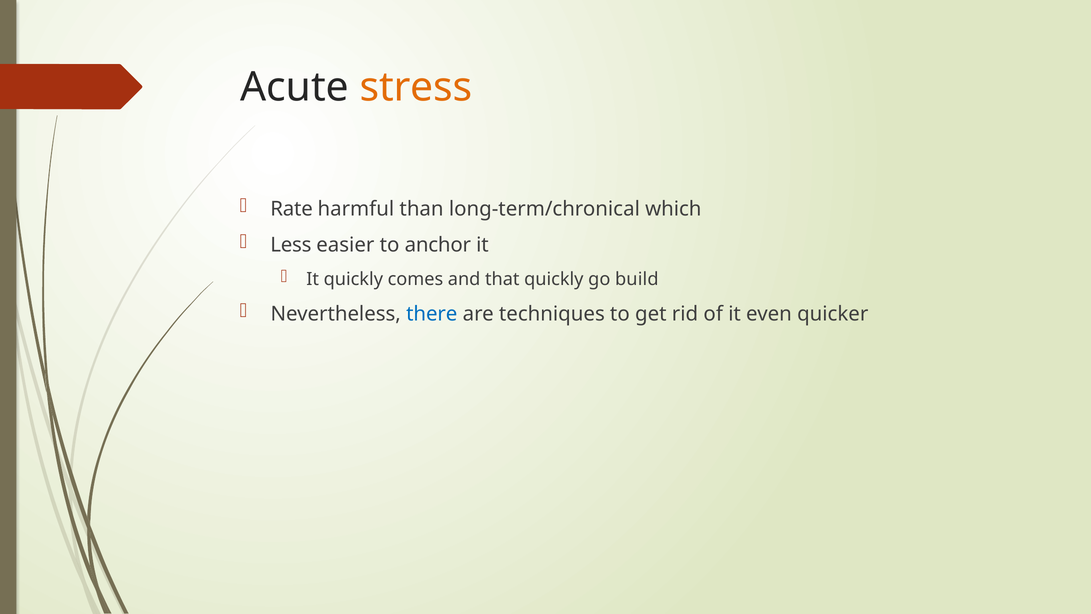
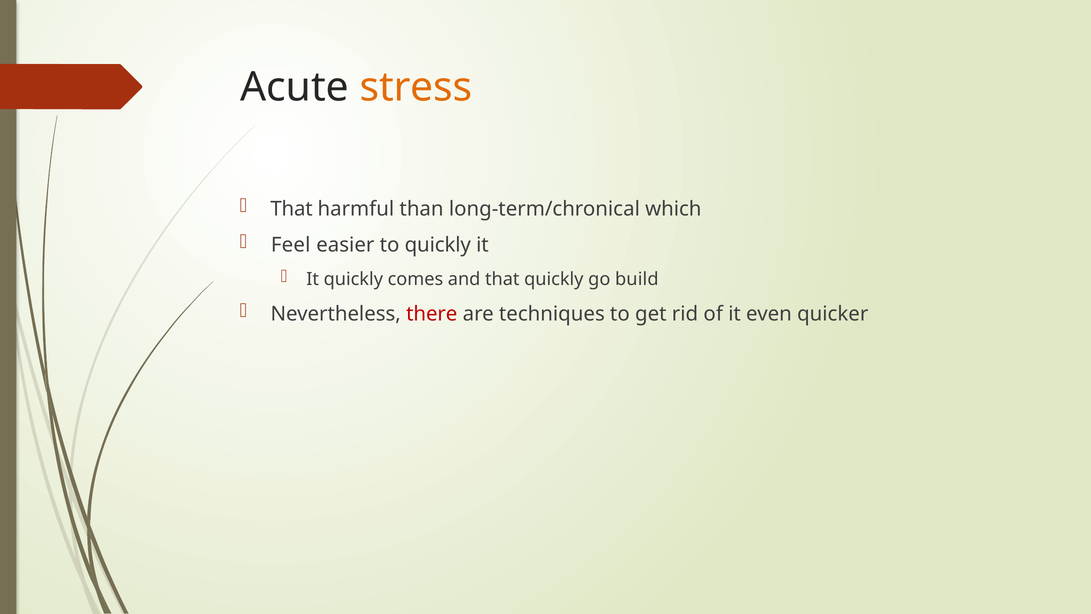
Rate at (292, 209): Rate -> That
Less: Less -> Feel
to anchor: anchor -> quickly
there colour: blue -> red
